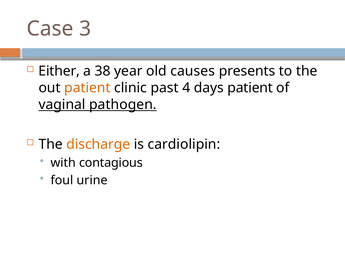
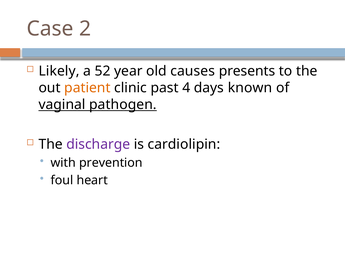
3: 3 -> 2
Either: Either -> Likely
38: 38 -> 52
days patient: patient -> known
discharge colour: orange -> purple
contagious: contagious -> prevention
urine: urine -> heart
